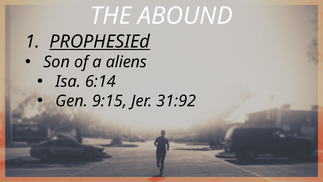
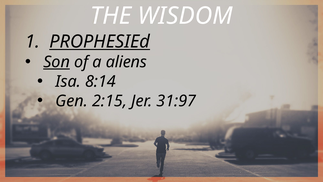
ABOUND: ABOUND -> WISDOM
Son underline: none -> present
6:14: 6:14 -> 8:14
9:15: 9:15 -> 2:15
31:92: 31:92 -> 31:97
